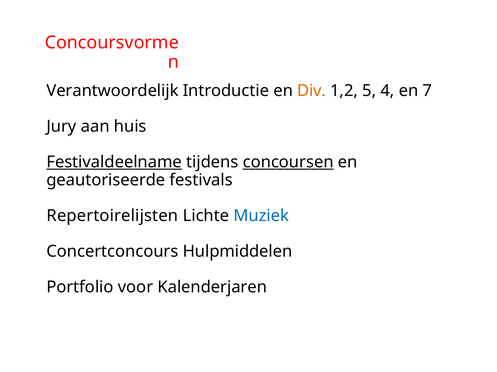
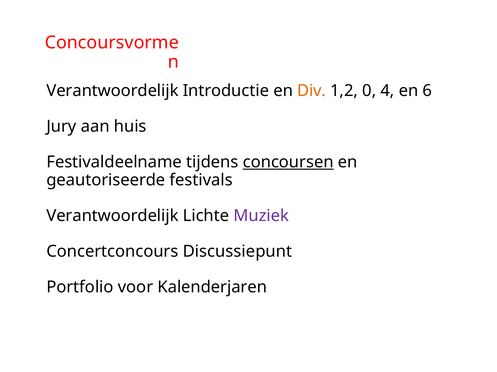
5: 5 -> 0
7: 7 -> 6
Festivaldeelname underline: present -> none
Repertoirelijsten at (112, 216): Repertoirelijsten -> Verantwoordelijk
Muziek colour: blue -> purple
Hulpmiddelen: Hulpmiddelen -> Discussiepunt
